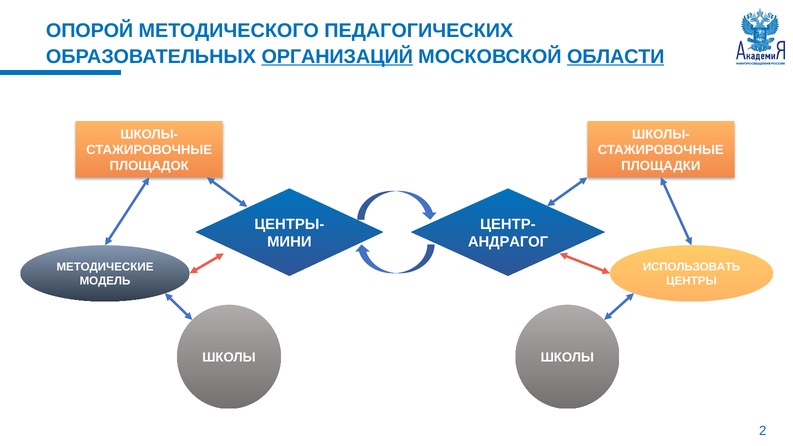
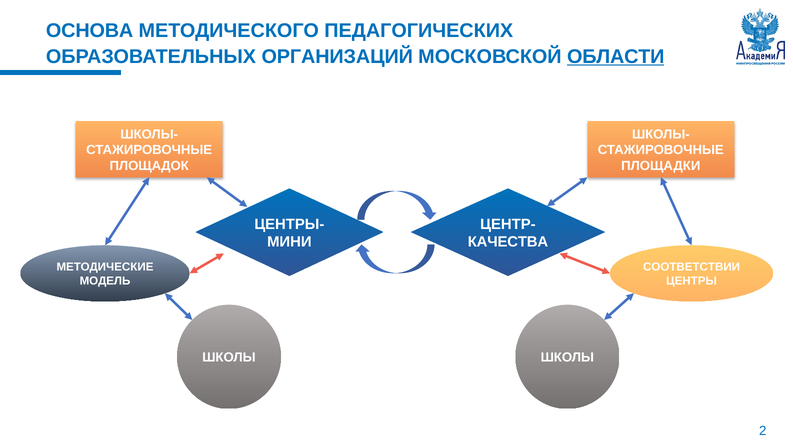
ОПОРОЙ: ОПОРОЙ -> ОСНОВА
ОРГАНИЗАЦИЙ underline: present -> none
АНДРАГОГ: АНДРАГОГ -> КАЧЕСТВА
ИСПОЛЬЗОВАТЬ: ИСПОЛЬЗОВАТЬ -> СООТВЕТСТВИИ
